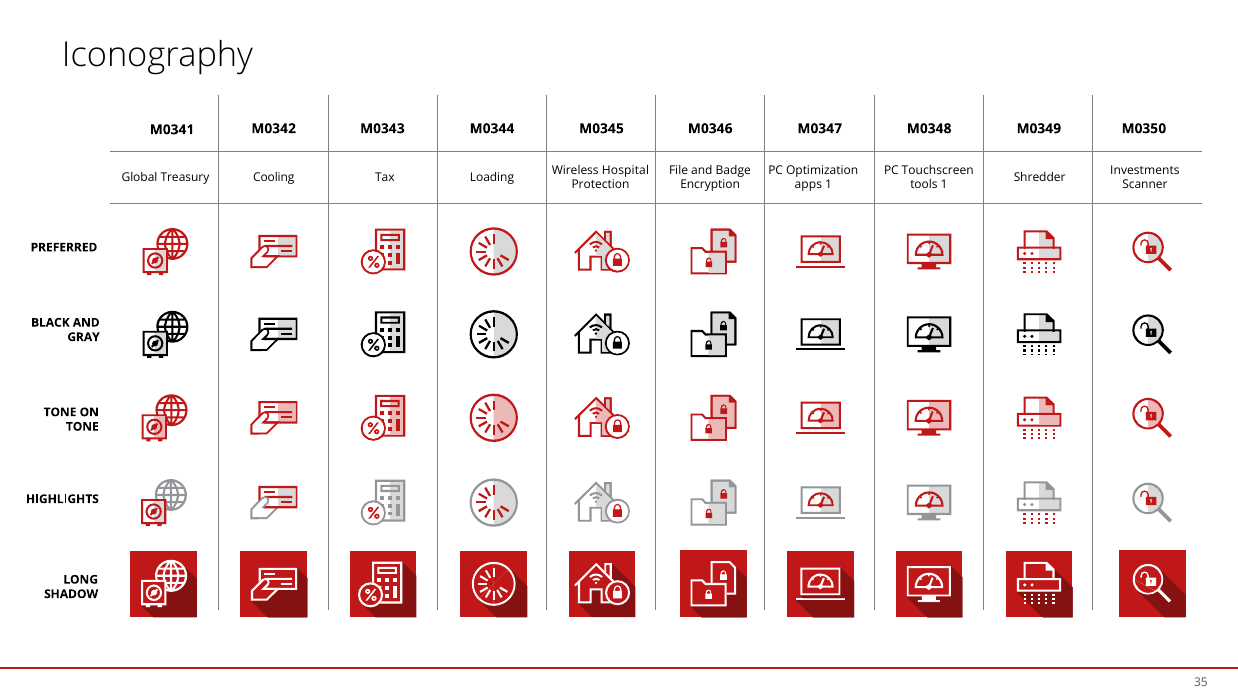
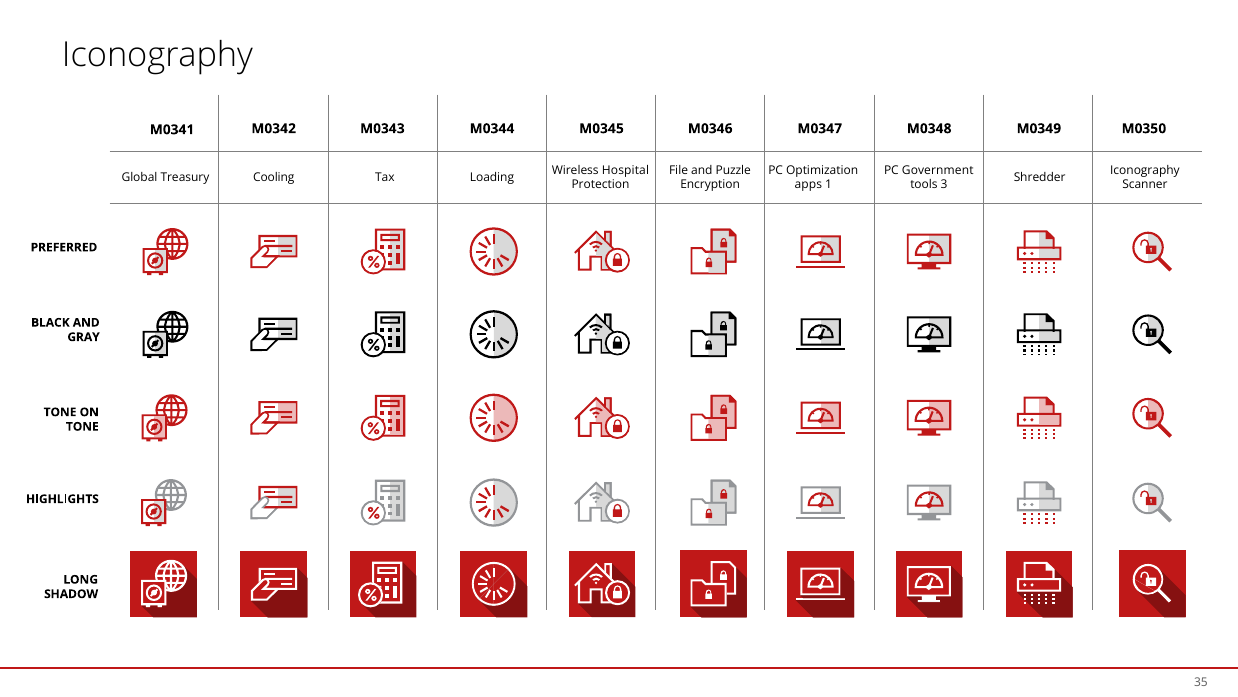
Badge: Badge -> Puzzle
Touchscreen: Touchscreen -> Government
Investments at (1145, 170): Investments -> Iconography
tools 1: 1 -> 3
